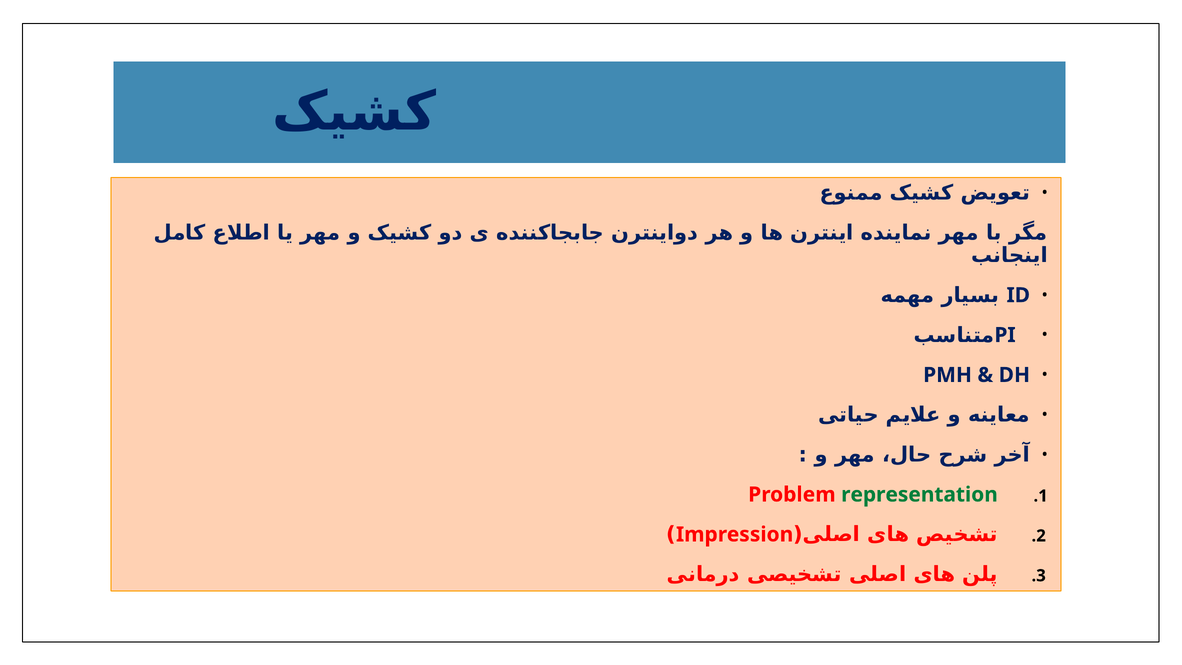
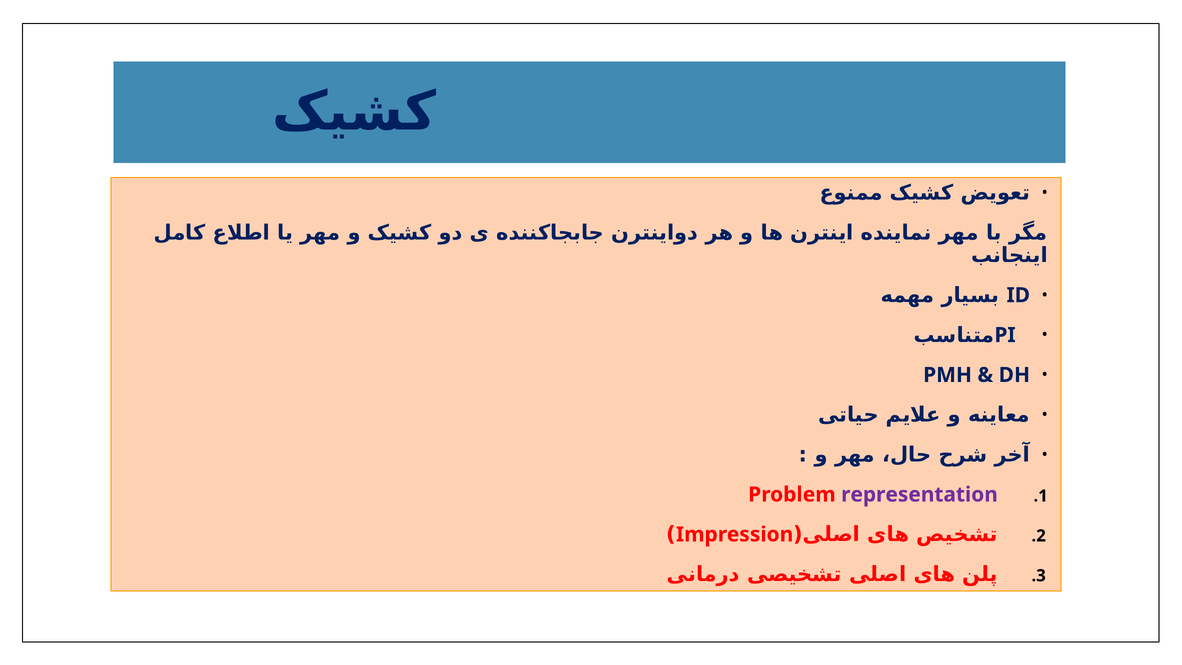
representation colour: green -> purple
